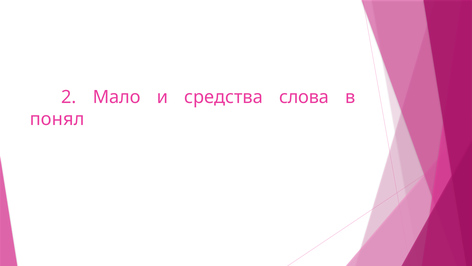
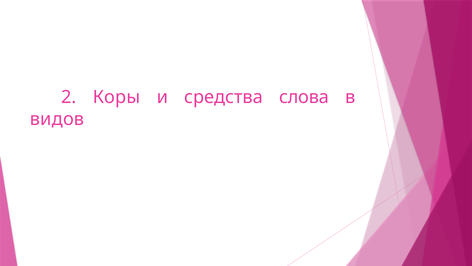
Мало: Мало -> Коры
понял: понял -> видов
